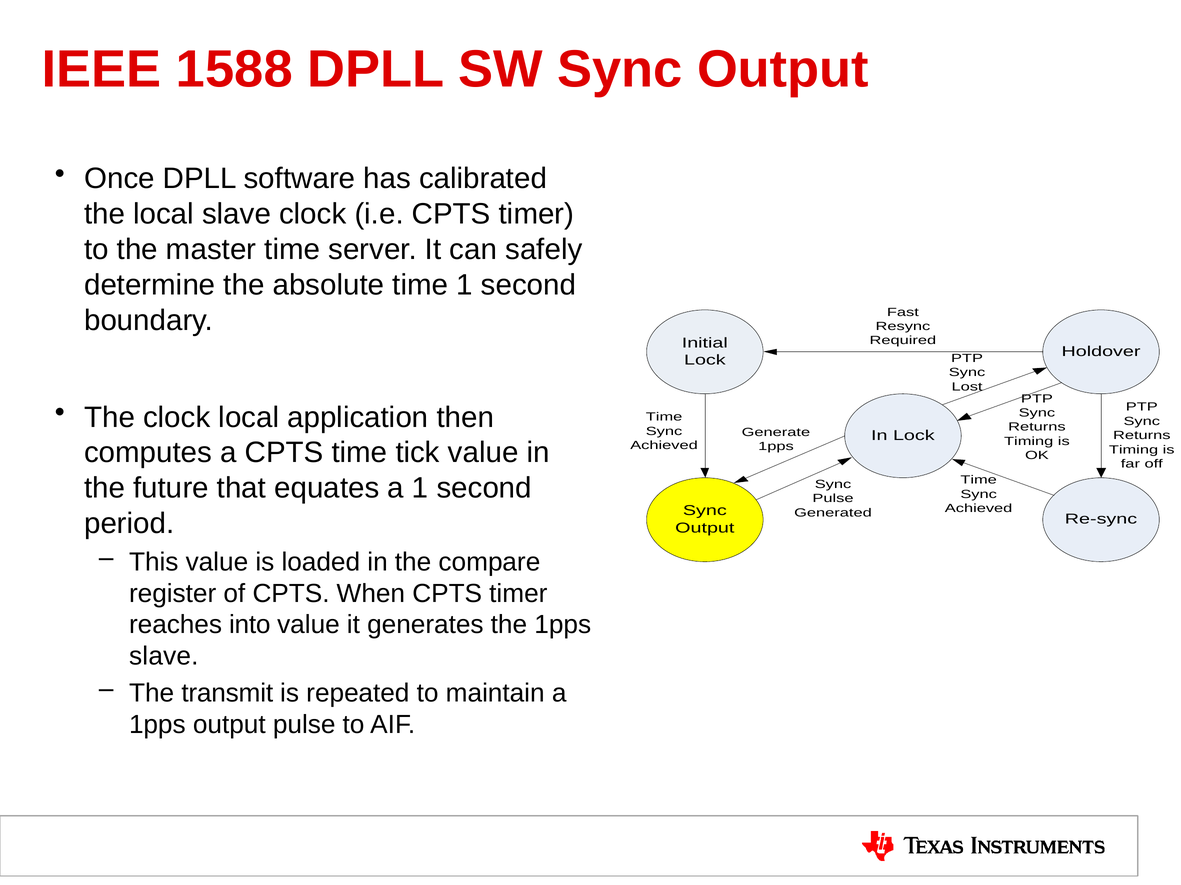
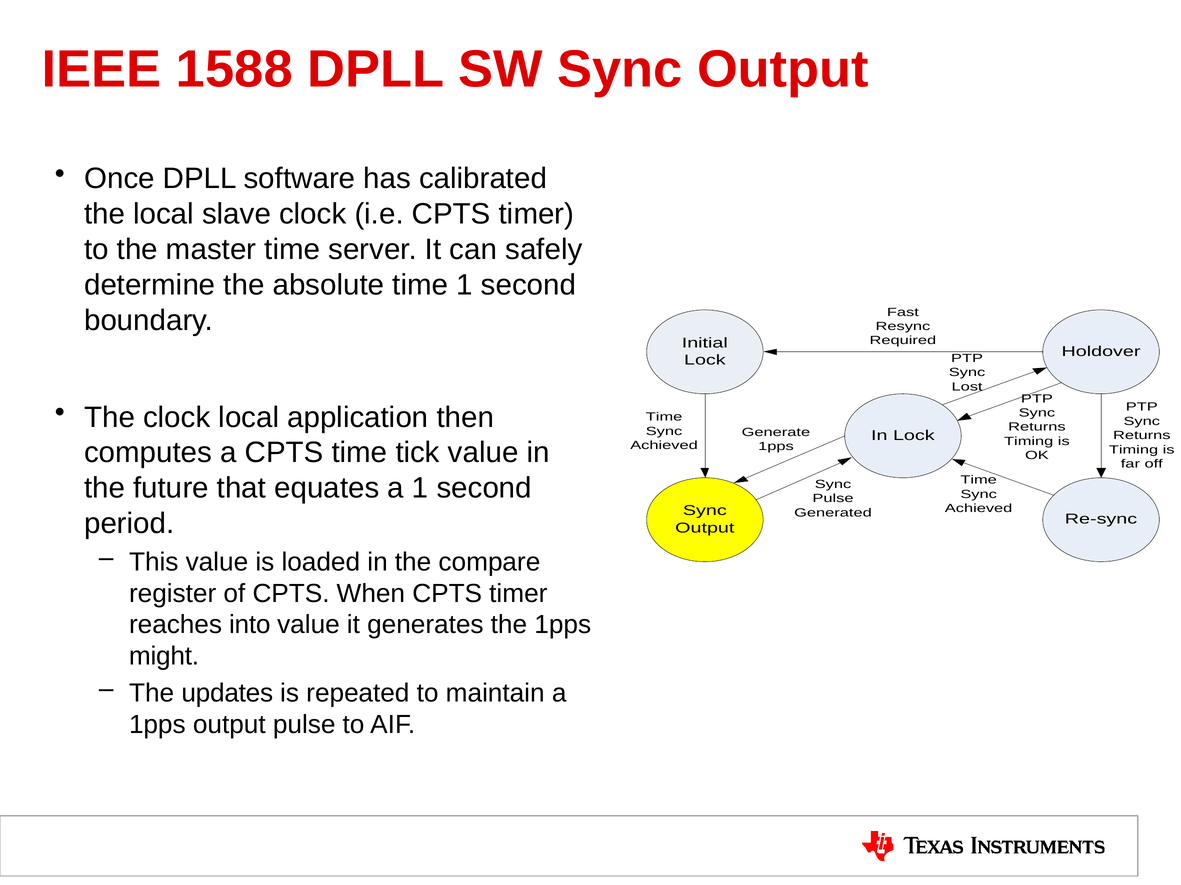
slave at (164, 657): slave -> might
transmit: transmit -> updates
